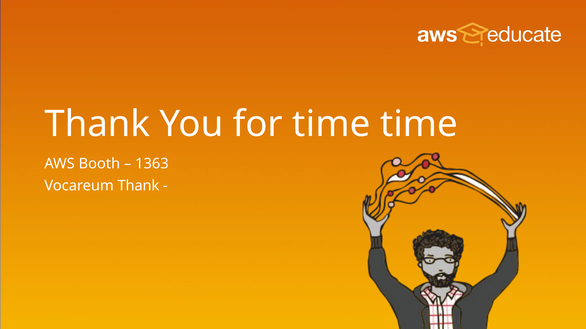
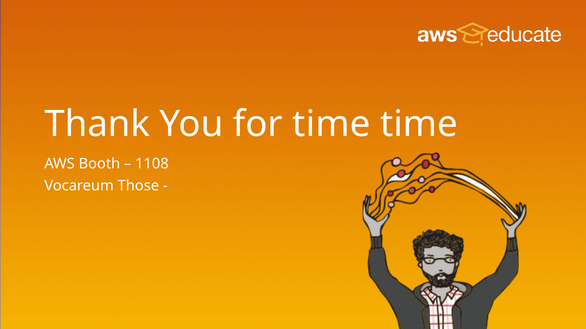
1363: 1363 -> 1108
Vocareum Thank: Thank -> Those
